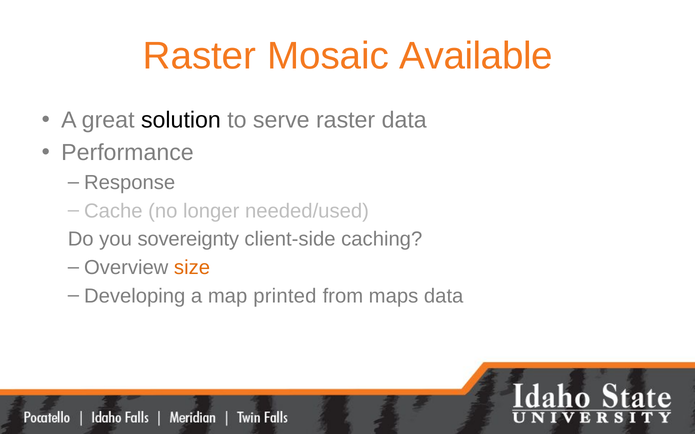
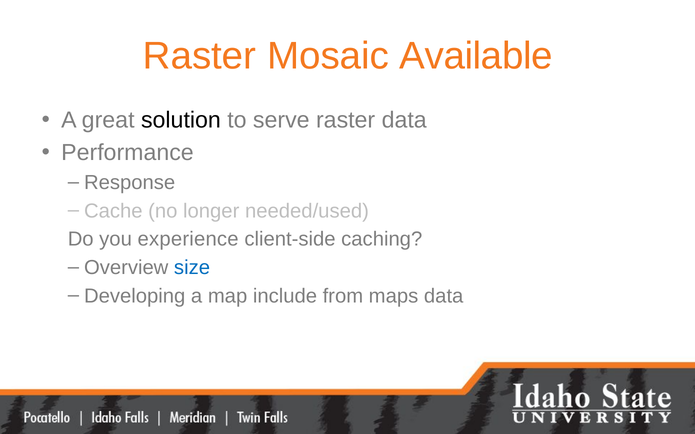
sovereignty: sovereignty -> experience
size colour: orange -> blue
printed: printed -> include
